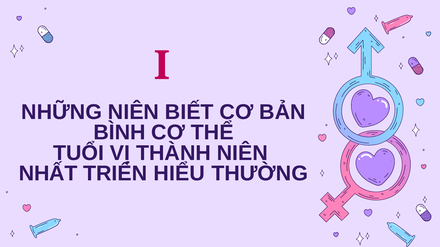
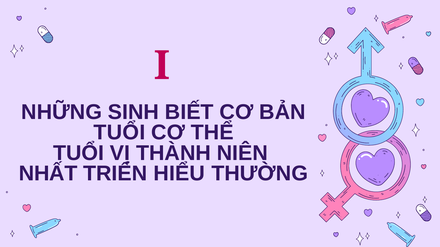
NHỮNG NIÊN: NIÊN -> SINH
BÌNH at (120, 133): BÌNH -> TUỔI
